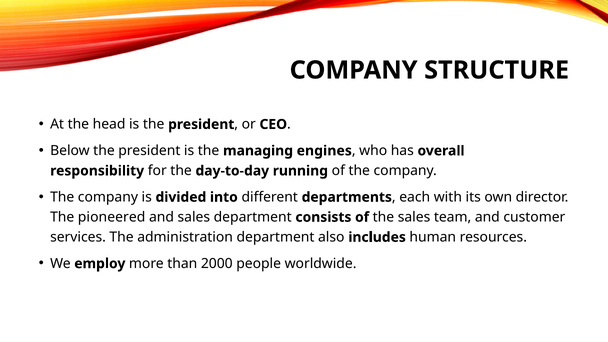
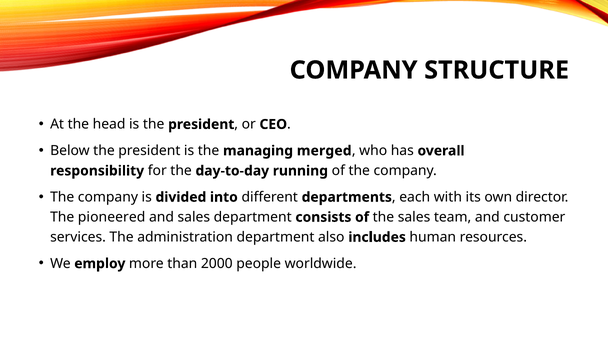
engines: engines -> merged
